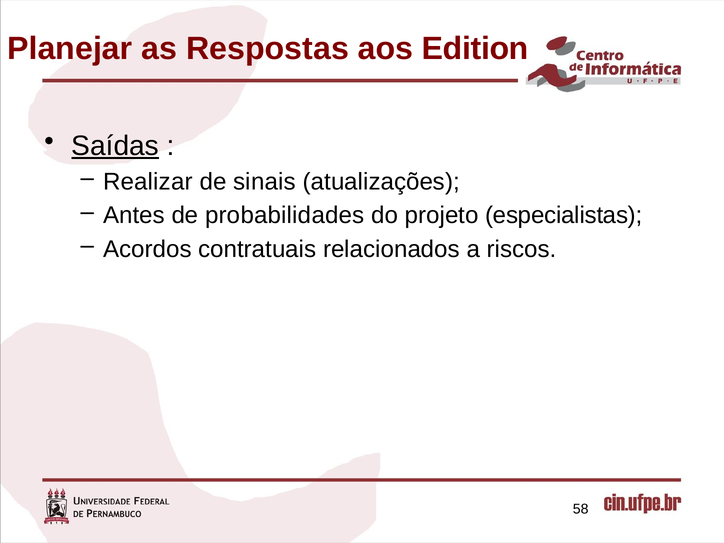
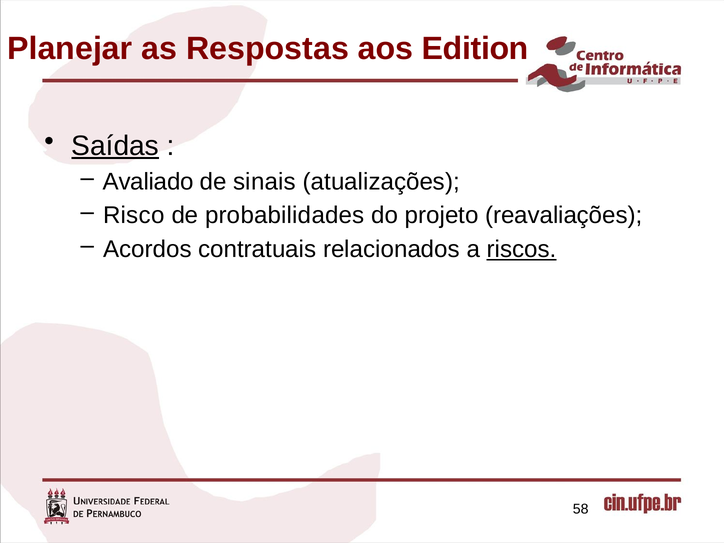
Realizar: Realizar -> Avaliado
Antes: Antes -> Risco
especialistas: especialistas -> reavaliações
riscos underline: none -> present
